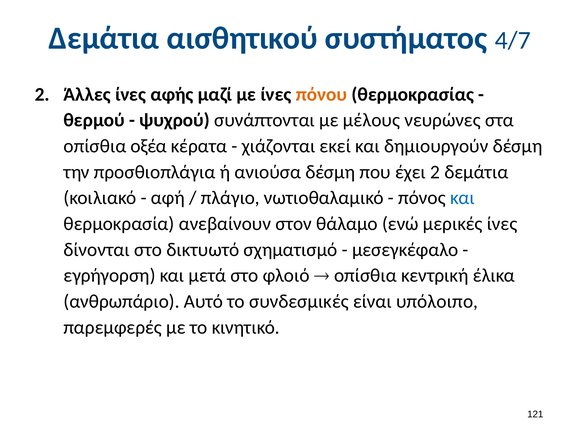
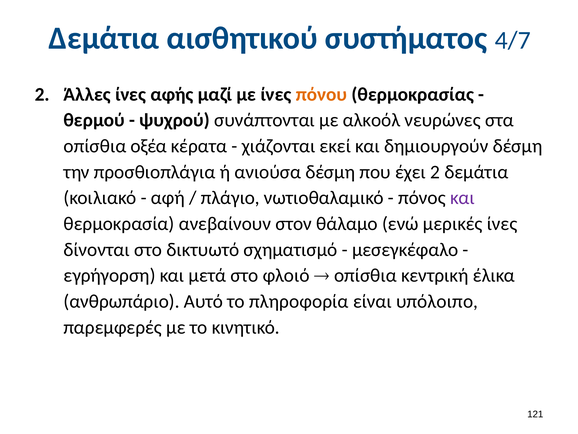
μέλους: μέλους -> αλκοόλ
και at (462, 198) colour: blue -> purple
συνδεσμικές: συνδεσμικές -> πληροφορία
